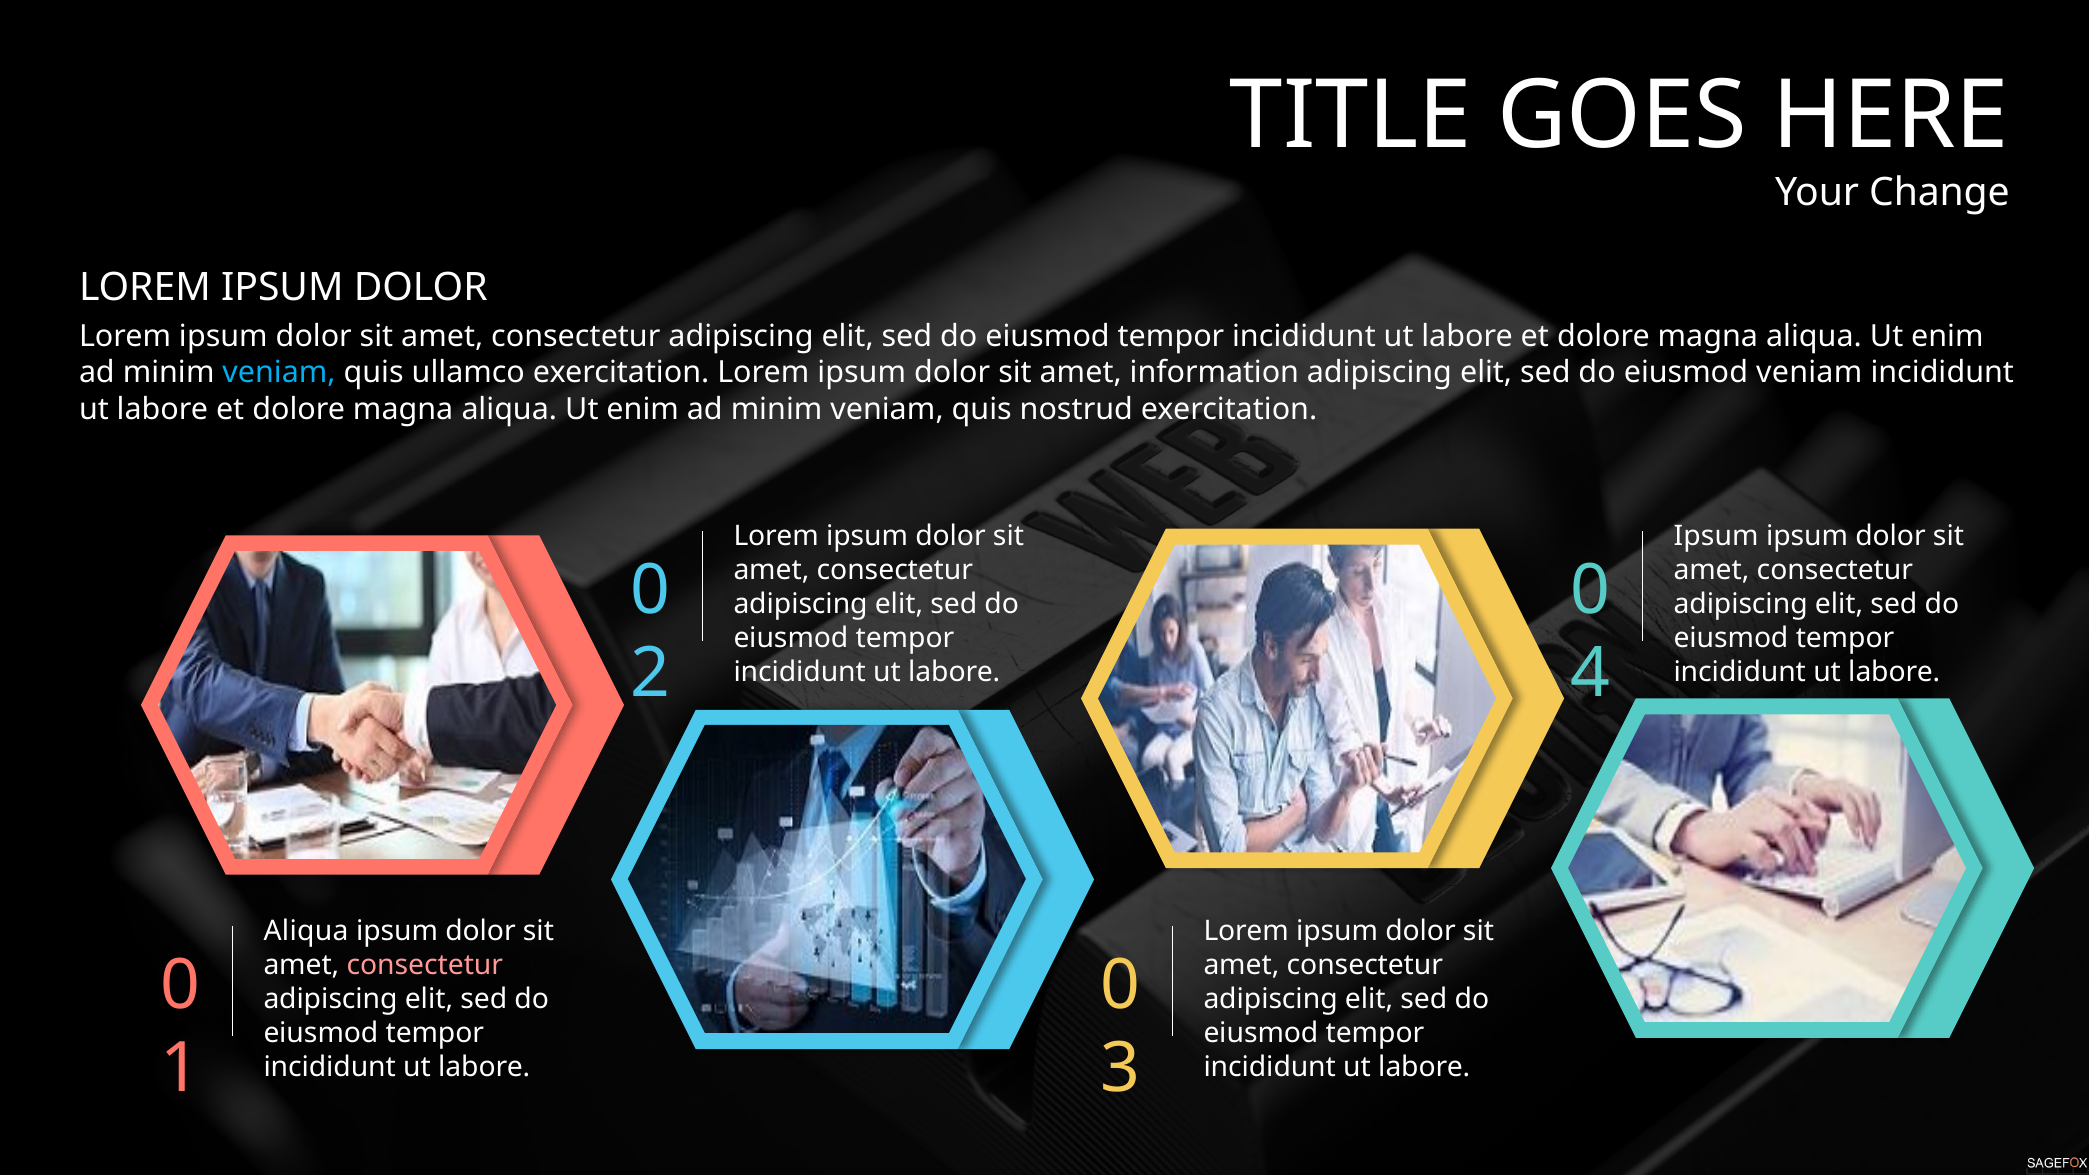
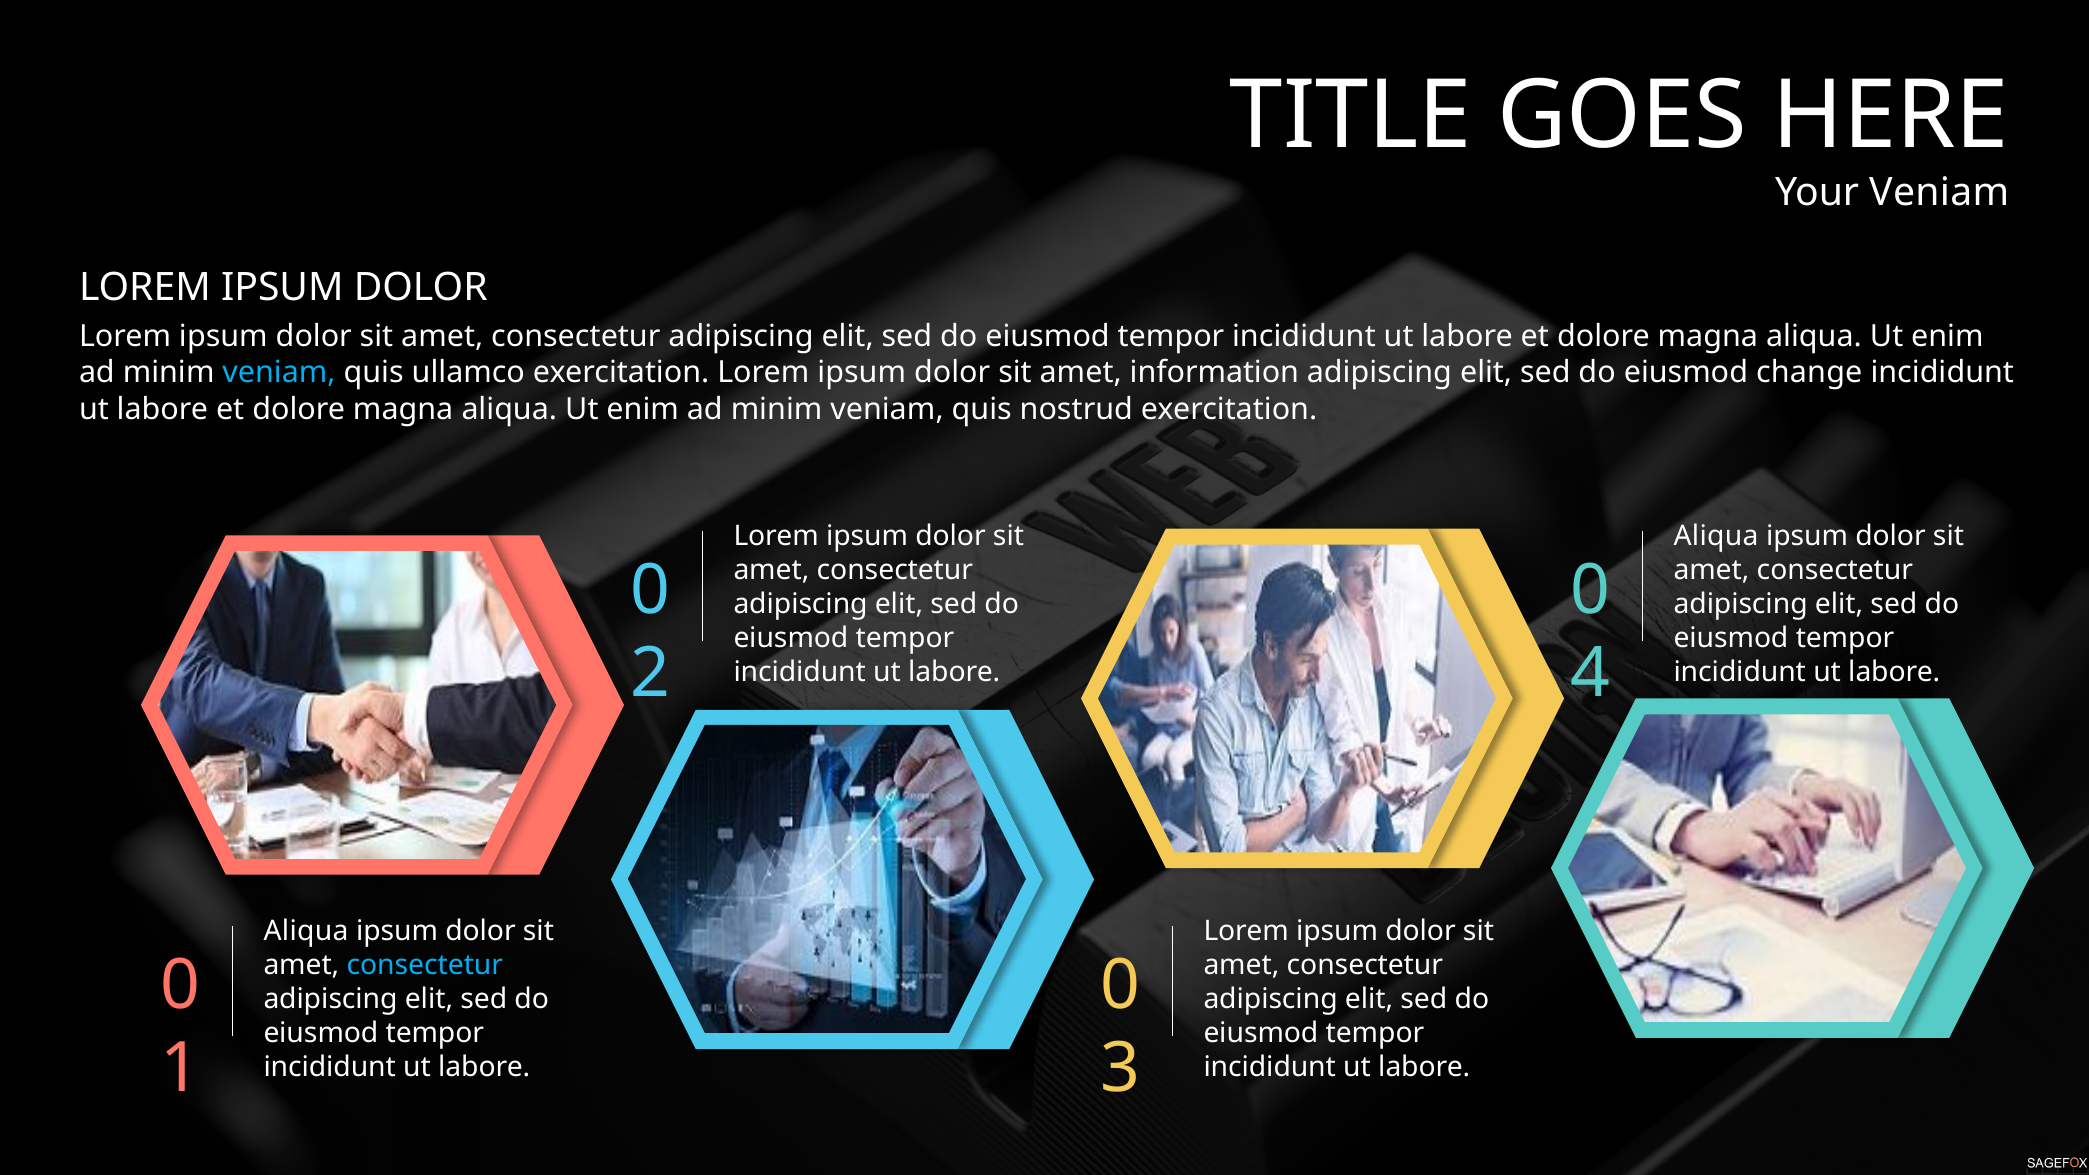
Your Change: Change -> Veniam
eiusmod veniam: veniam -> change
Ipsum at (1716, 536): Ipsum -> Aliqua
consectetur at (425, 965) colour: pink -> light blue
